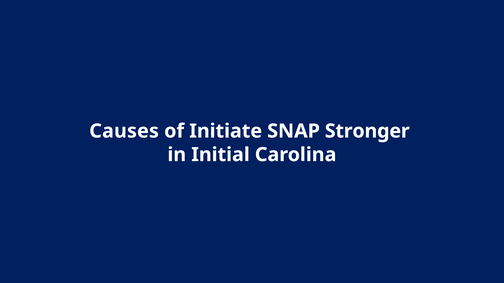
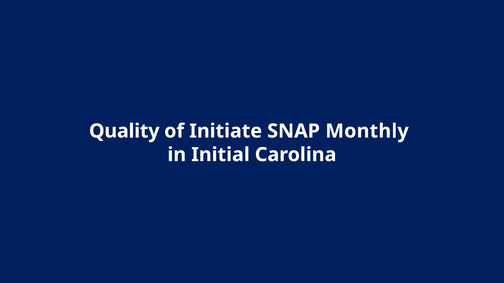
Causes: Causes -> Quality
Stronger: Stronger -> Monthly
